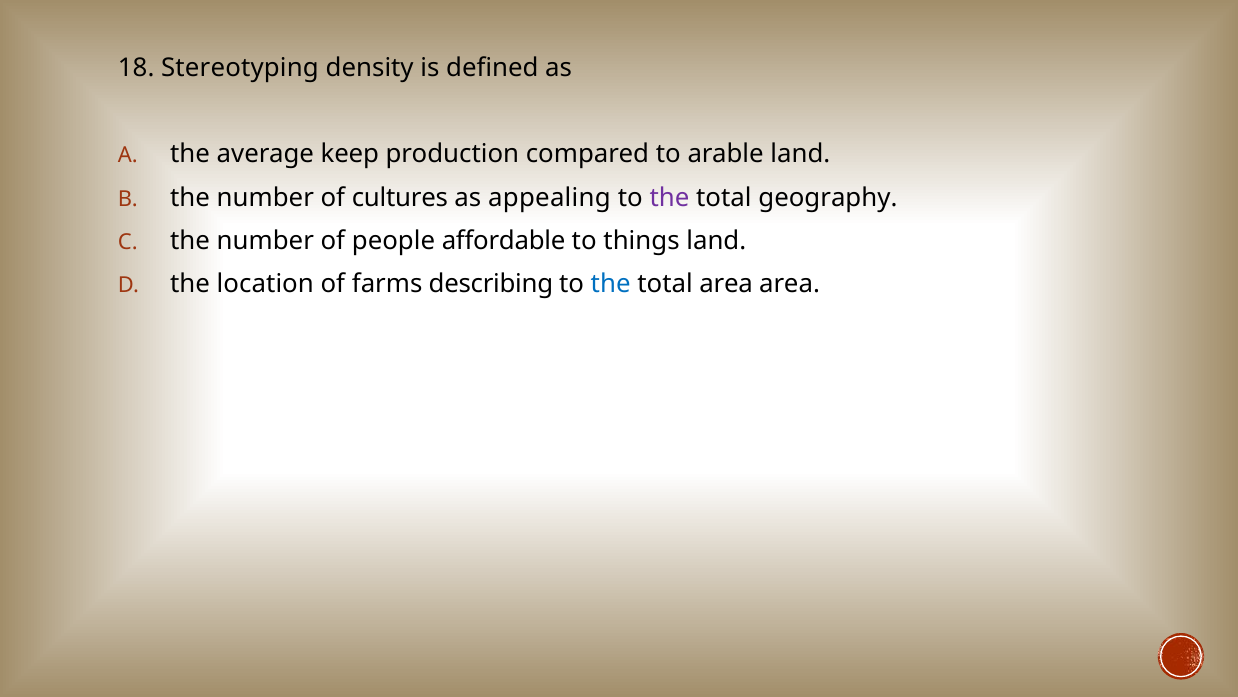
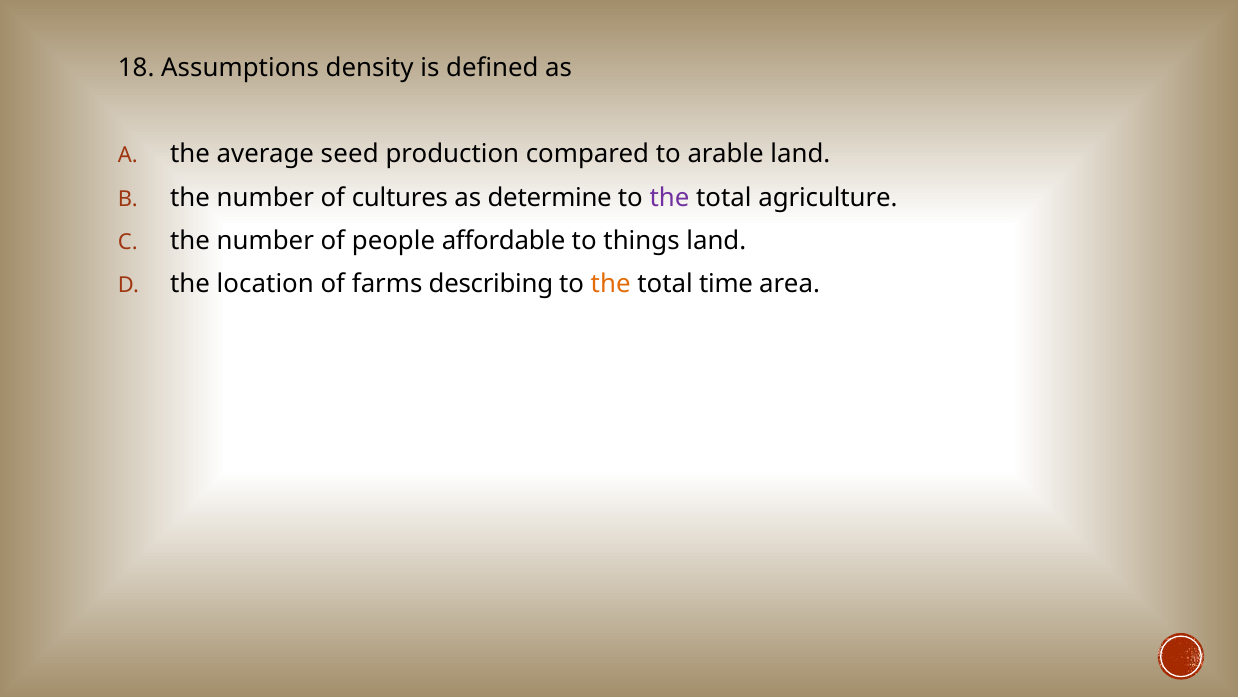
Stereotyping: Stereotyping -> Assumptions
keep: keep -> seed
appealing: appealing -> determine
geography: geography -> agriculture
the at (611, 284) colour: blue -> orange
total area: area -> time
